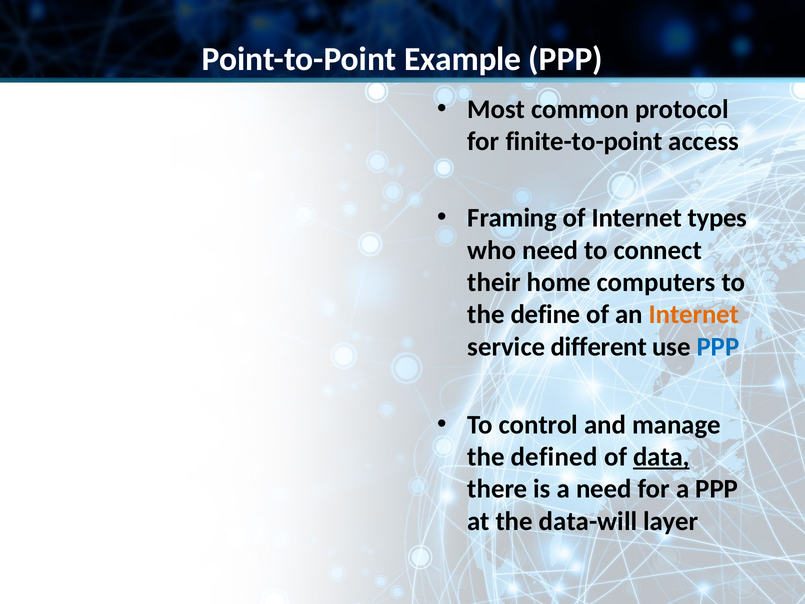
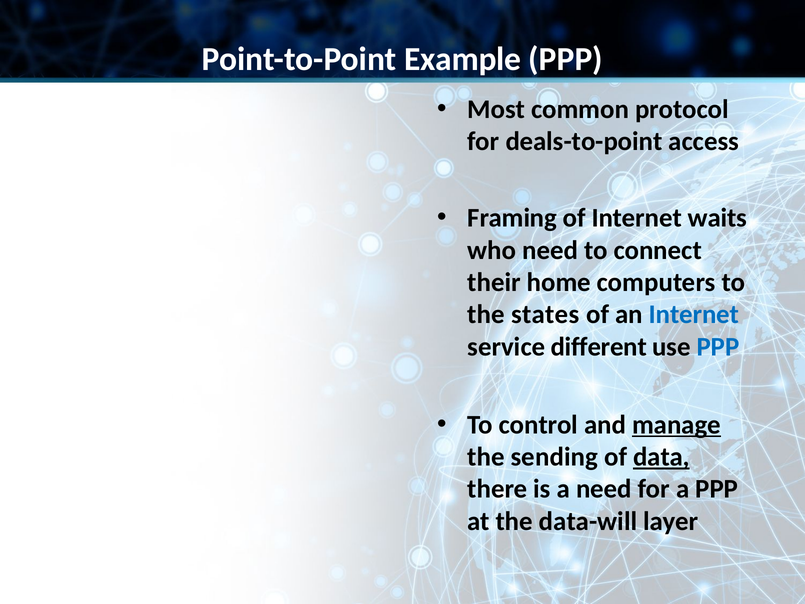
finite-to-point: finite-to-point -> deals-to-point
types: types -> waits
define: define -> states
Internet at (694, 314) colour: orange -> blue
manage underline: none -> present
defined: defined -> sending
